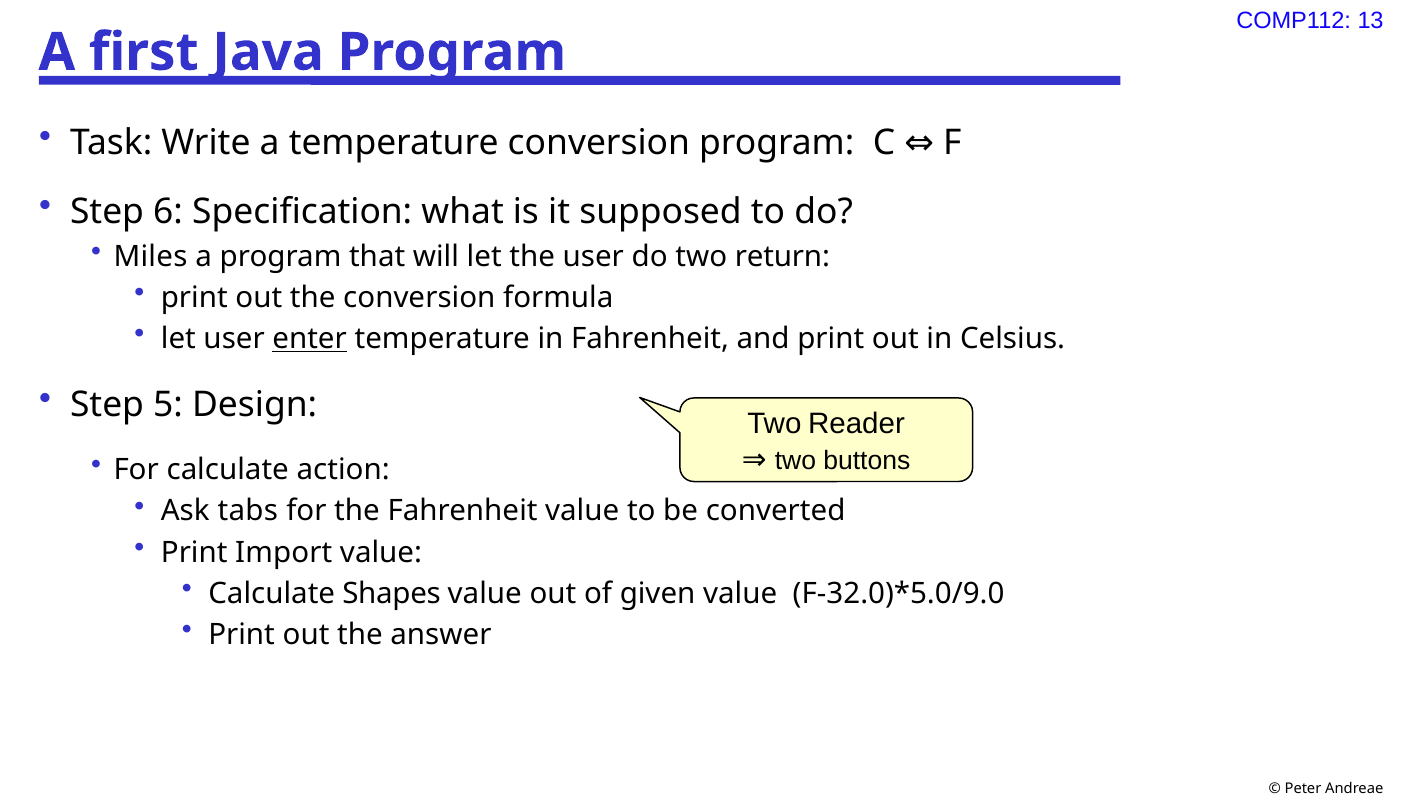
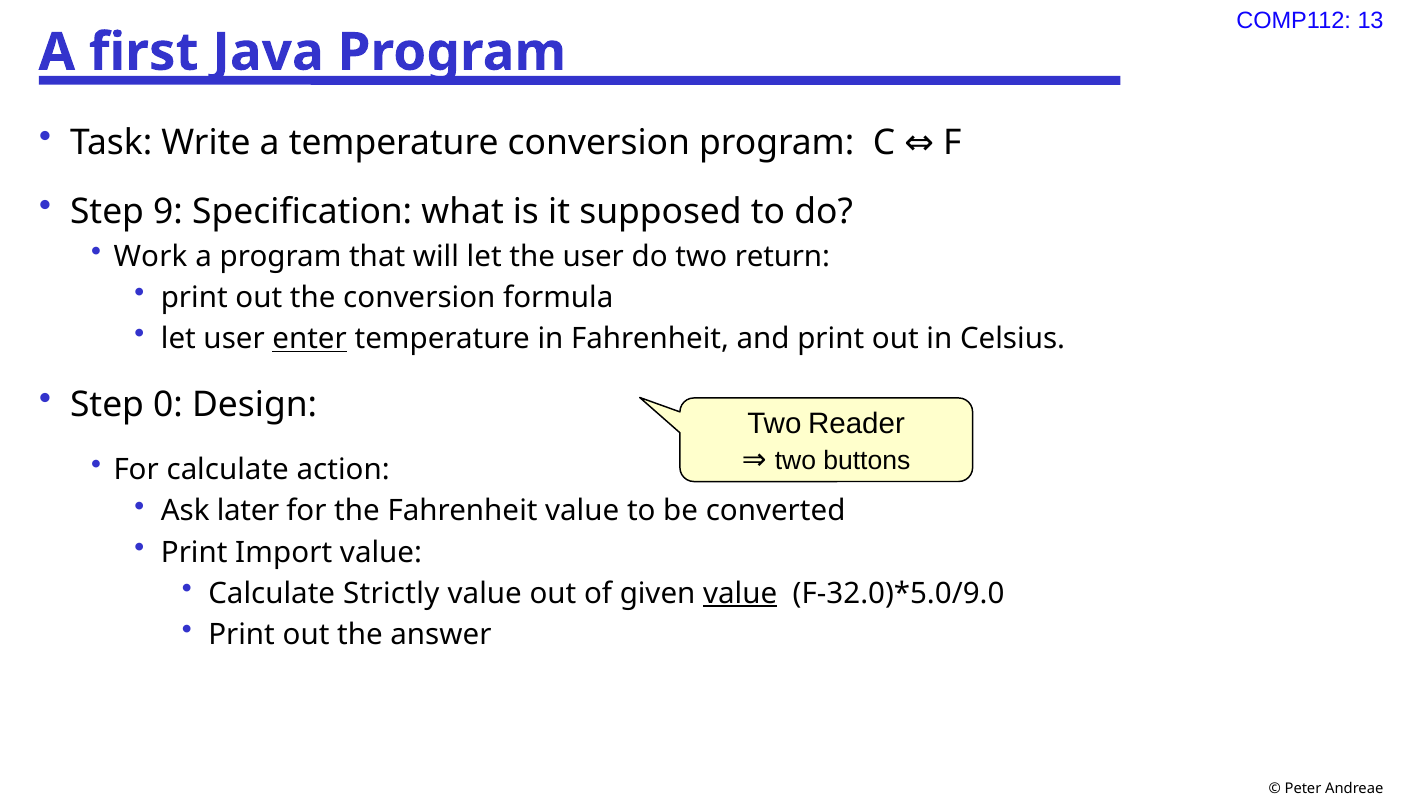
6: 6 -> 9
Miles: Miles -> Work
5: 5 -> 0
tabs: tabs -> later
Shapes: Shapes -> Strictly
value at (740, 594) underline: none -> present
